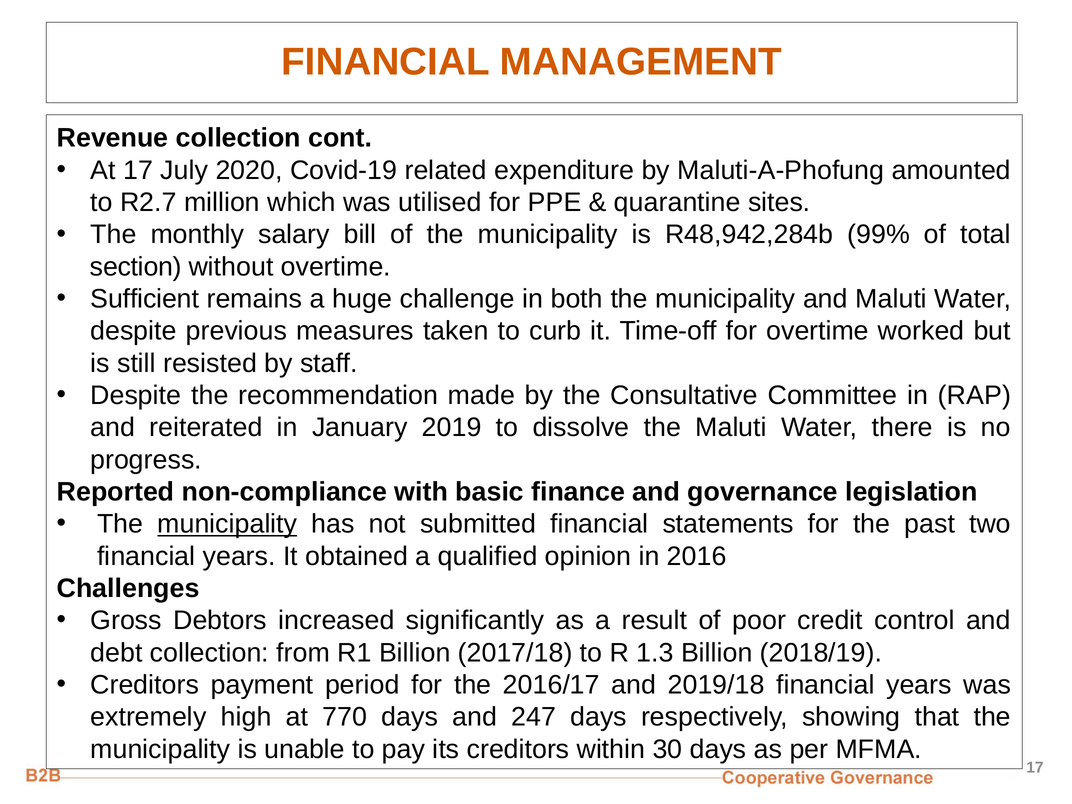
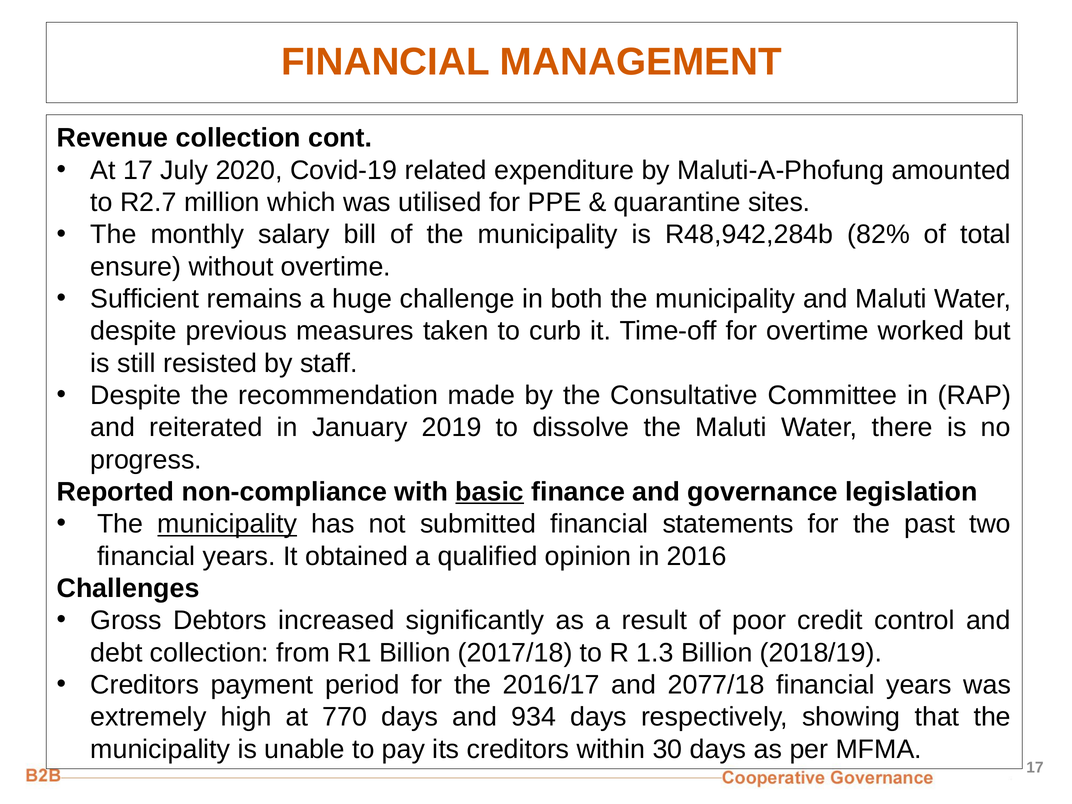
99%: 99% -> 82%
section: section -> ensure
basic underline: none -> present
2019/18: 2019/18 -> 2077/18
247: 247 -> 934
